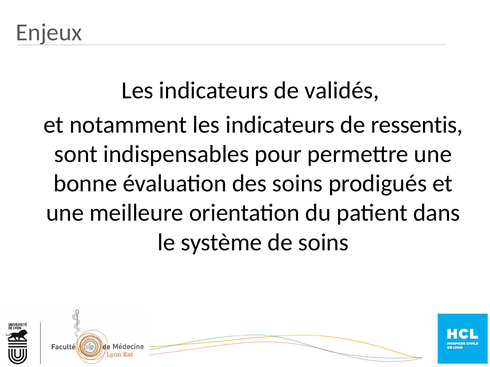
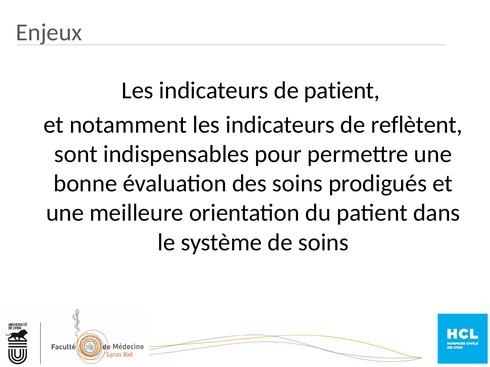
de validés: validés -> patient
ressentis: ressentis -> reflètent
